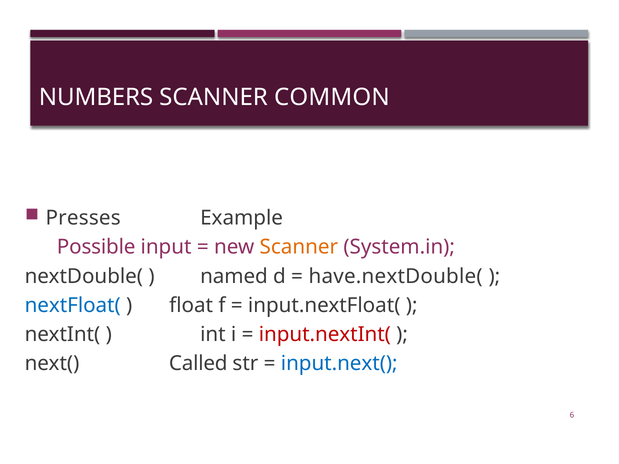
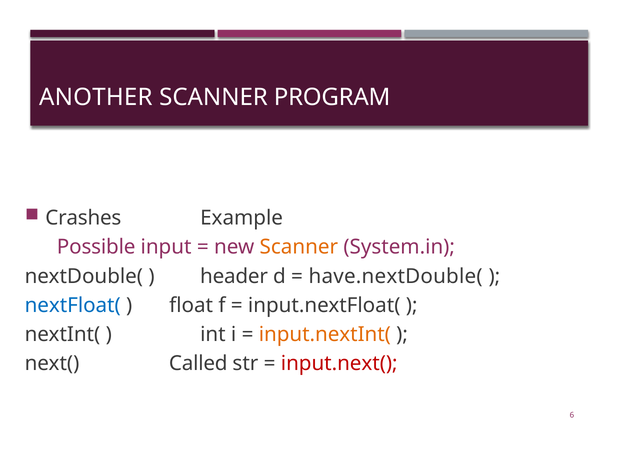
NUMBERS: NUMBERS -> ANOTHER
COMMON: COMMON -> PROGRAM
Presses: Presses -> Crashes
named: named -> header
input.nextInt( colour: red -> orange
input.next( colour: blue -> red
